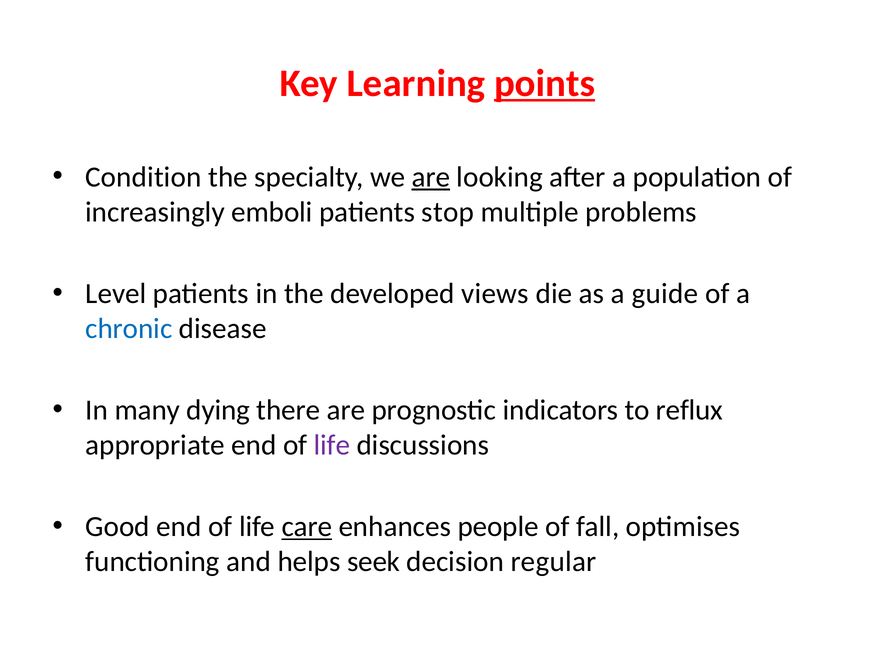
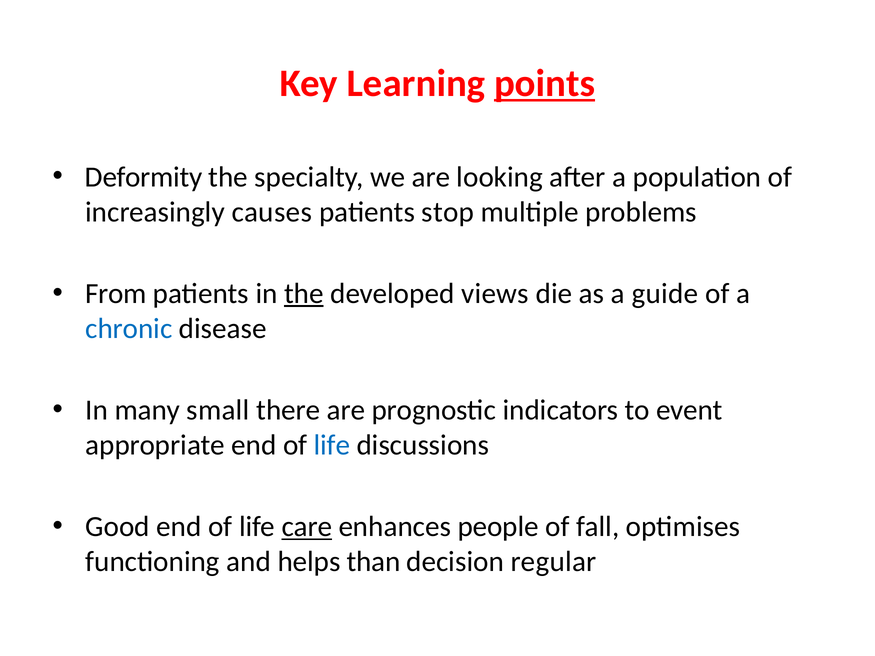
Condition: Condition -> Deformity
are at (431, 177) underline: present -> none
emboli: emboli -> causes
Level: Level -> From
the at (304, 294) underline: none -> present
dying: dying -> small
reflux: reflux -> event
life at (332, 445) colour: purple -> blue
seek: seek -> than
